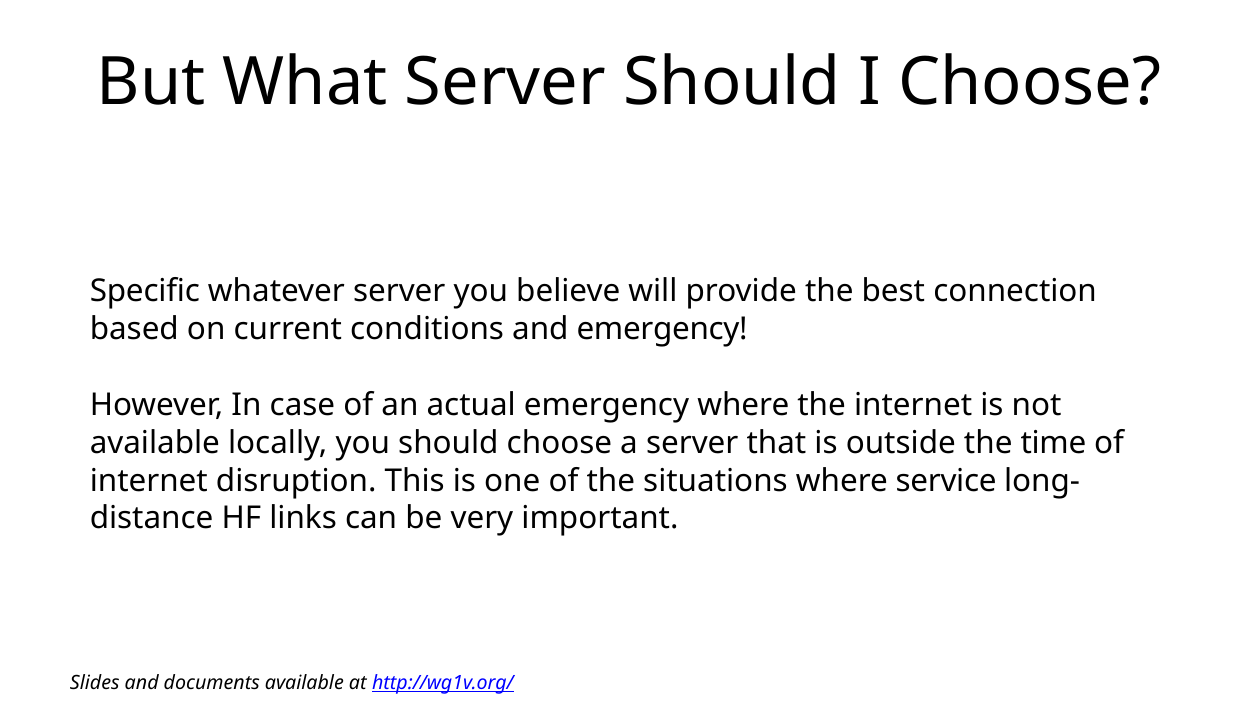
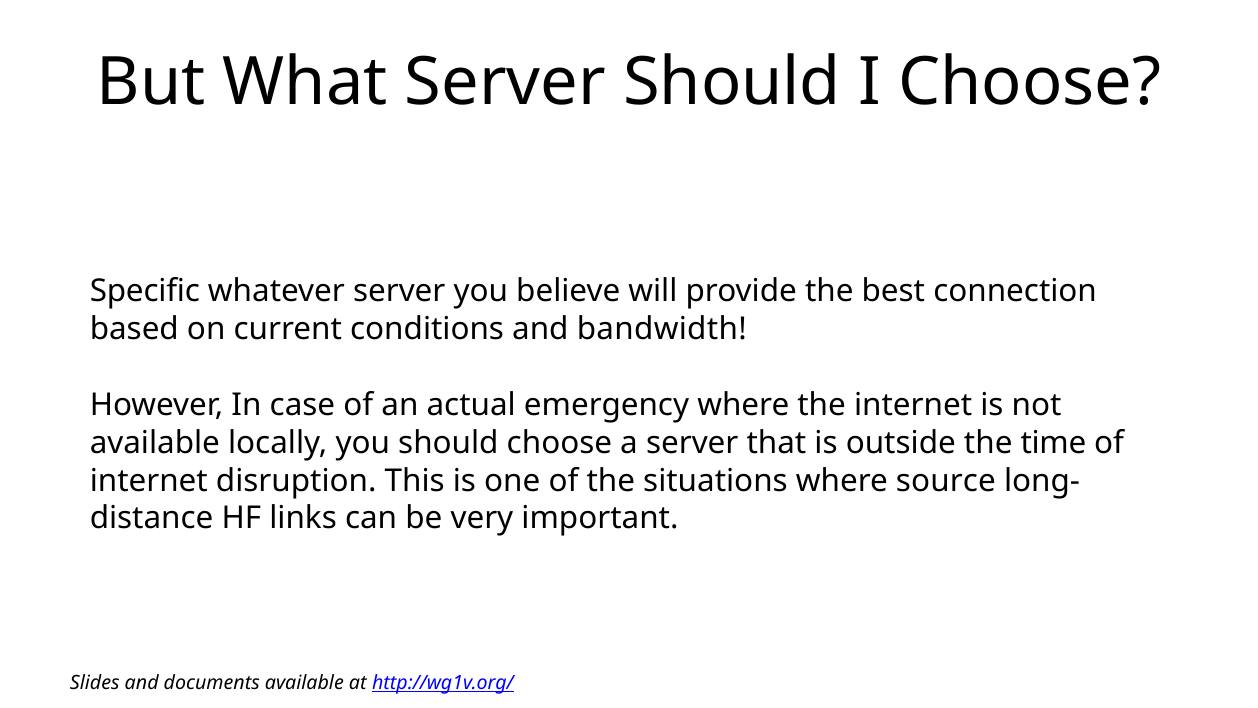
and emergency: emergency -> bandwidth
service: service -> source
